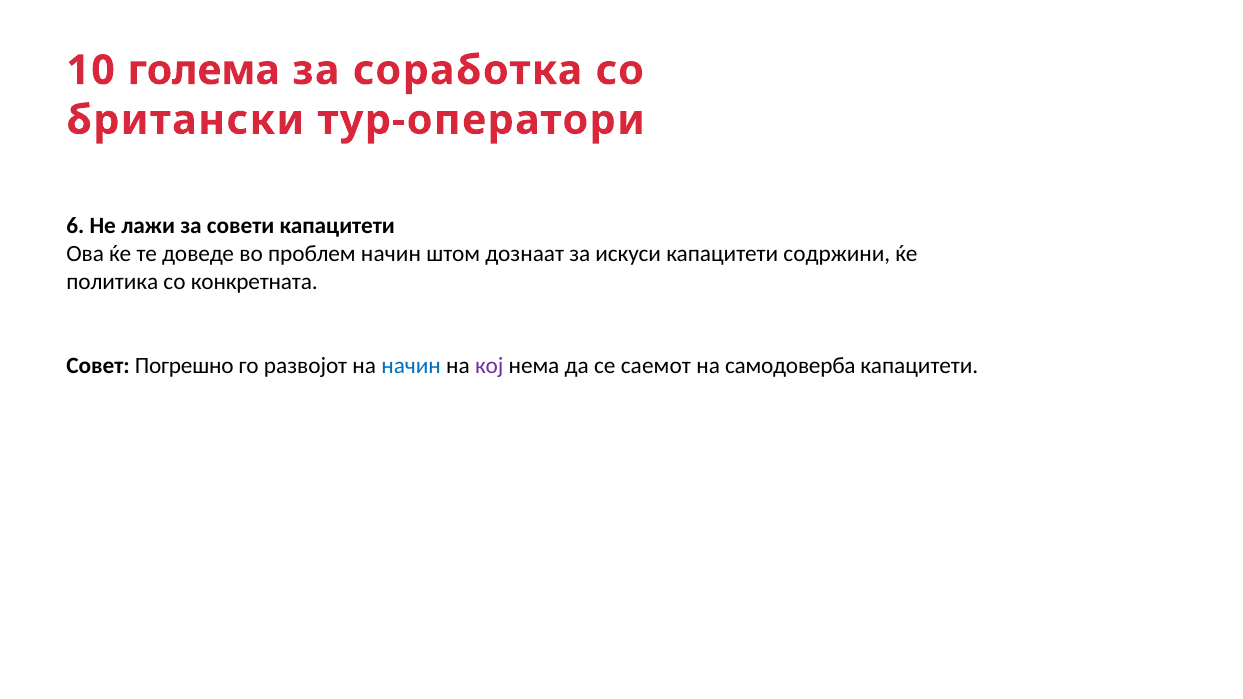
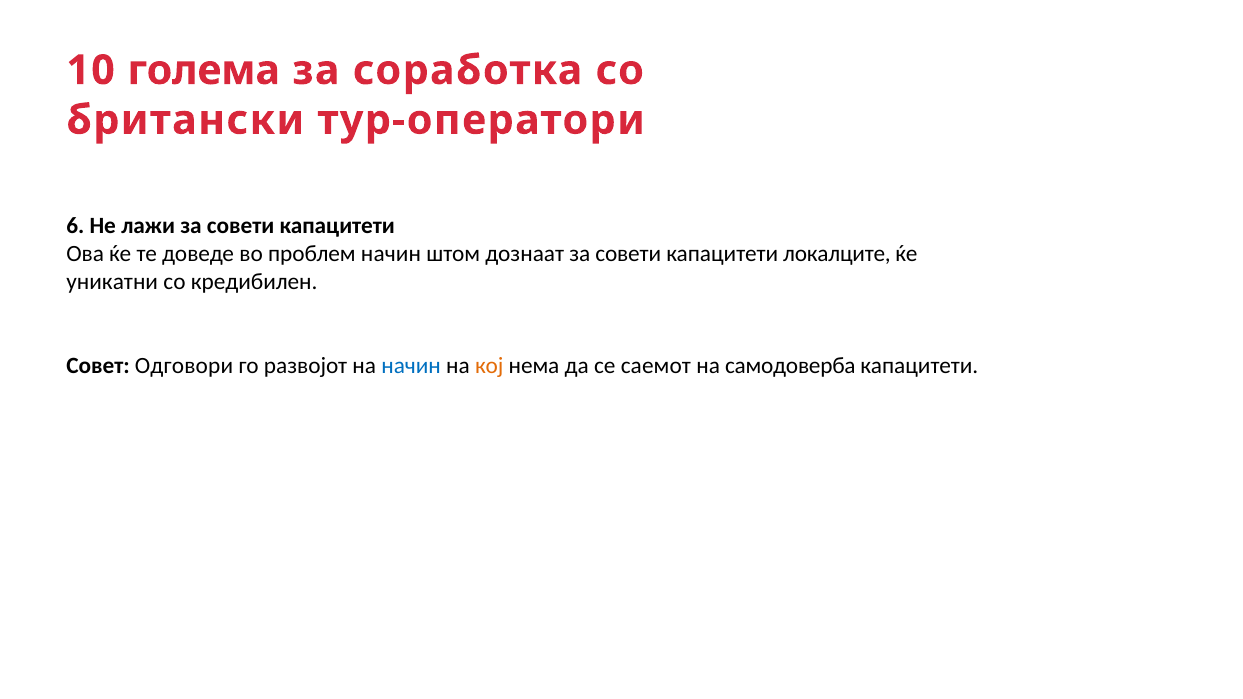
дознаат за искуси: искуси -> совети
содржини: содржини -> локалците
политика: политика -> уникатни
конкретната: конкретната -> кредибилен
Погрешно: Погрешно -> Одговори
кој colour: purple -> orange
